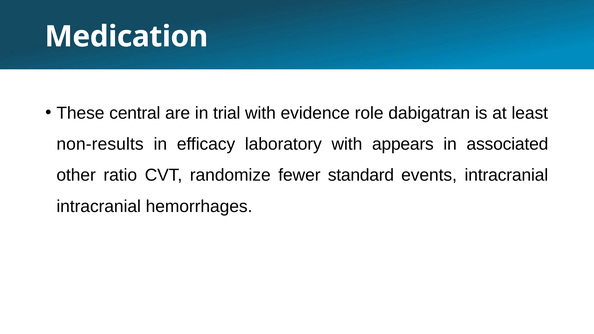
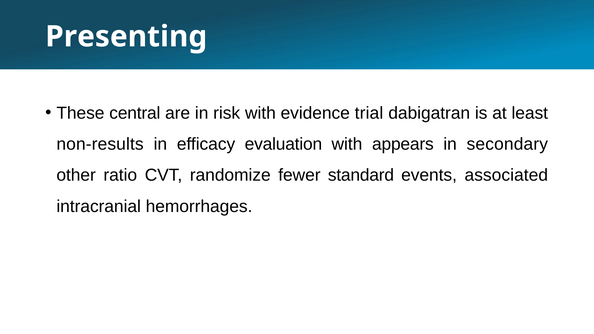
Medication: Medication -> Presenting
trial: trial -> risk
role: role -> trial
laboratory: laboratory -> evaluation
associated: associated -> secondary
events intracranial: intracranial -> associated
